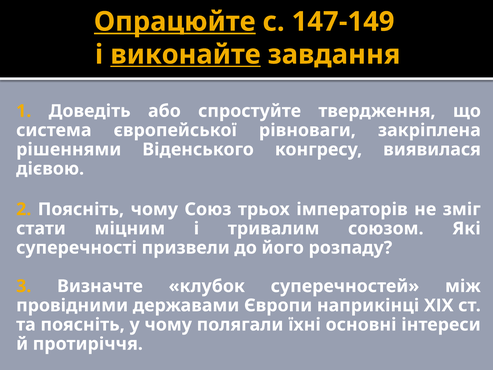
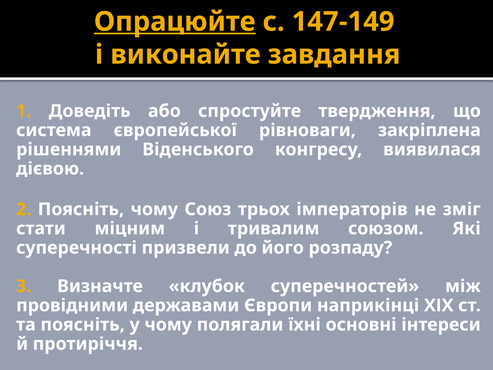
виконайте underline: present -> none
